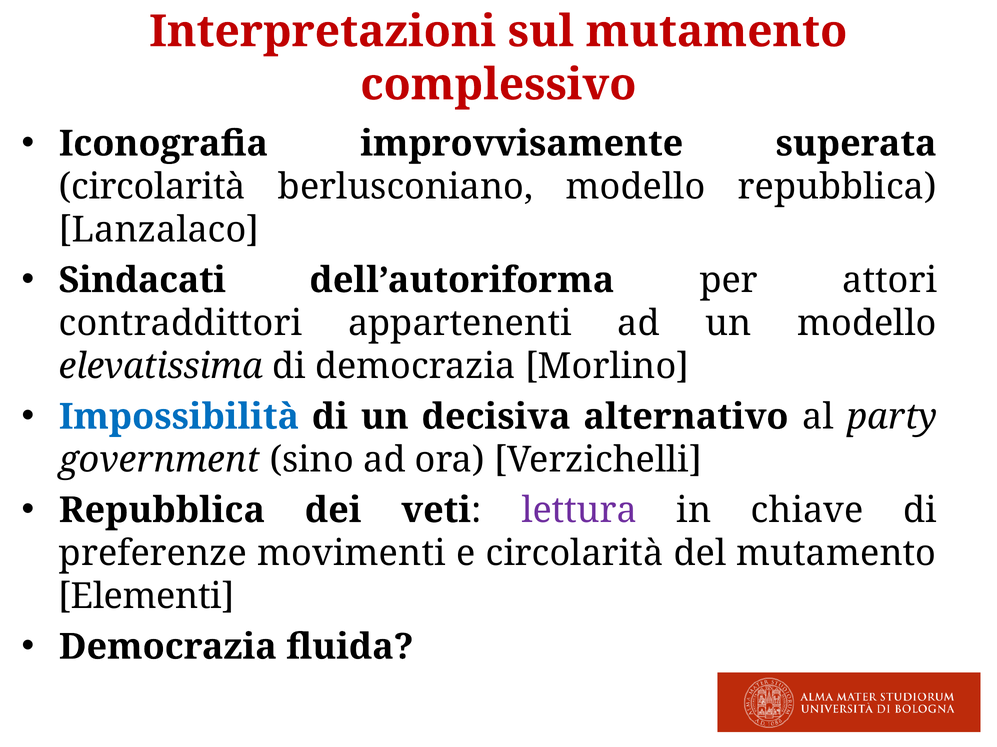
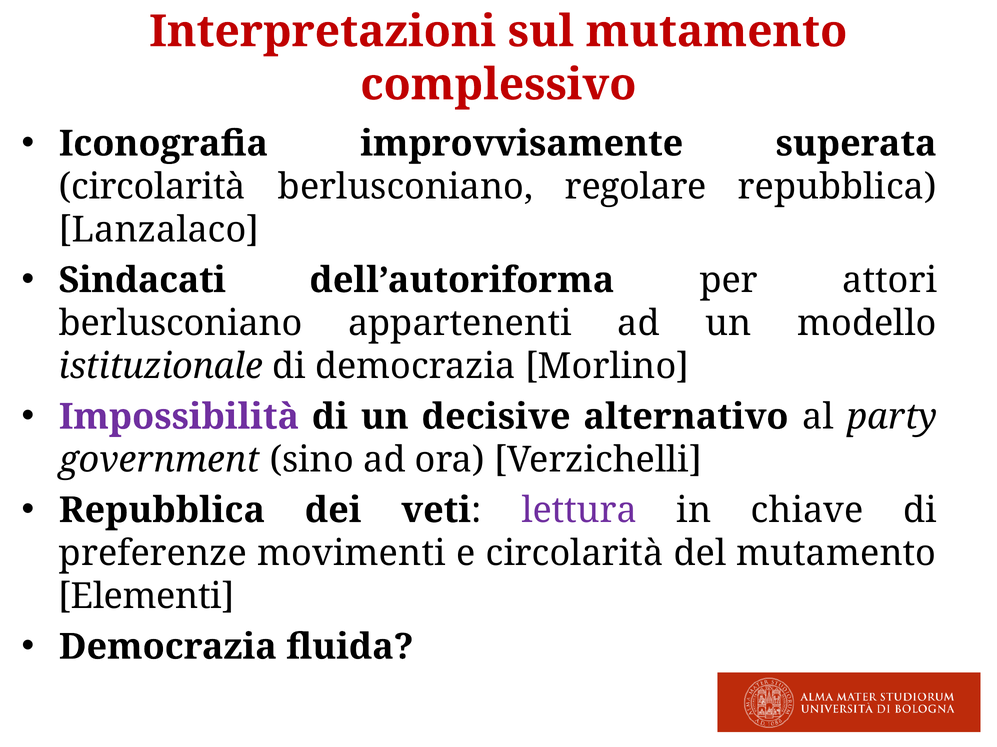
berlusconiano modello: modello -> regolare
contraddittori at (181, 324): contraddittori -> berlusconiano
elevatissima: elevatissima -> istituzionale
Impossibilità colour: blue -> purple
decisiva: decisiva -> decisive
